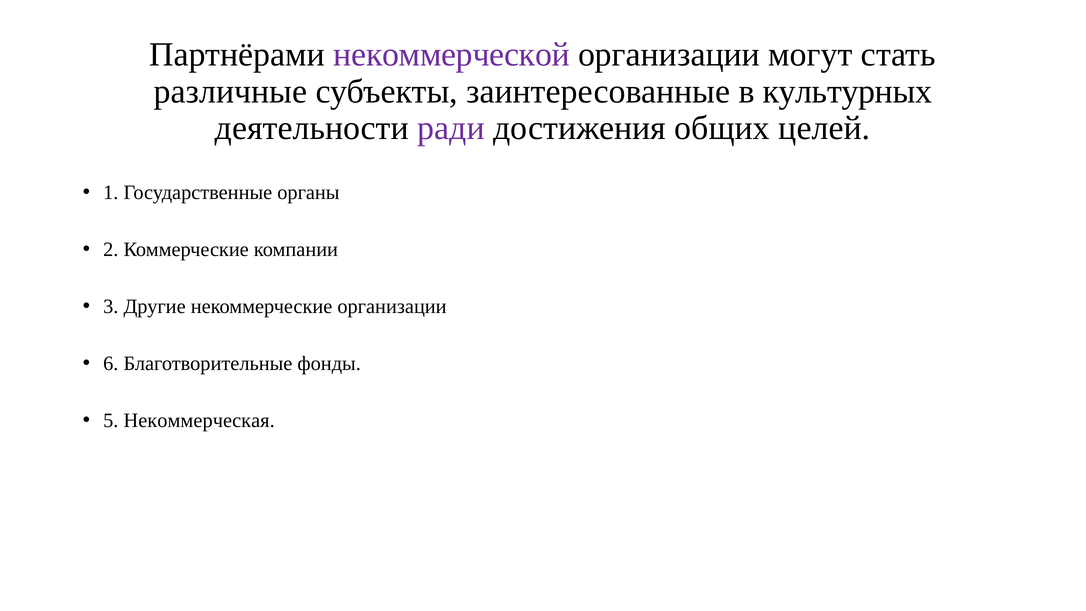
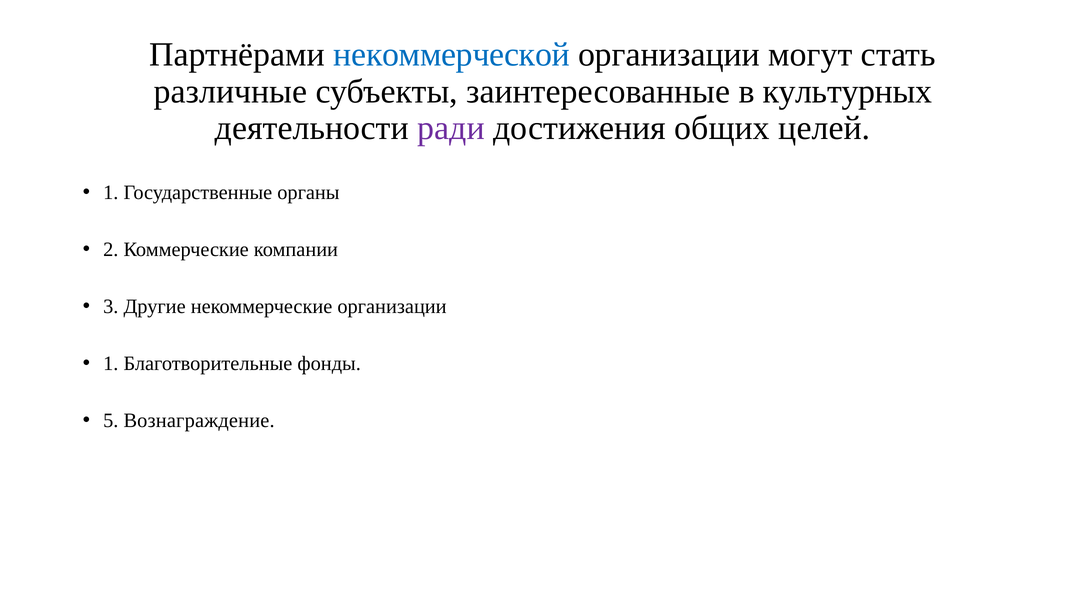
некоммерческой colour: purple -> blue
6 at (111, 364): 6 -> 1
Некоммерческая: Некоммерческая -> Вознаграждение
